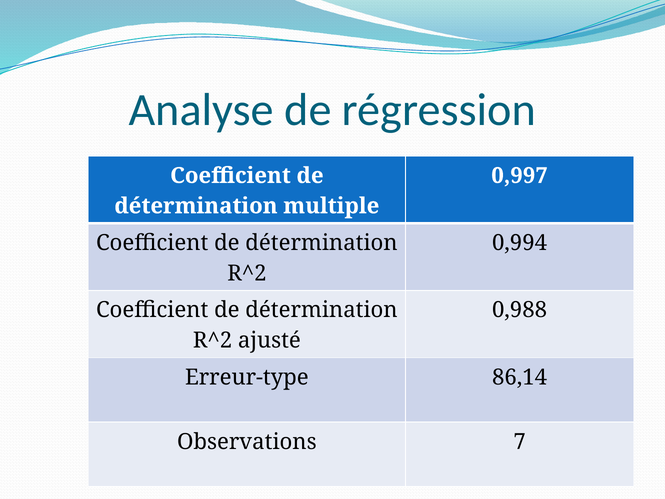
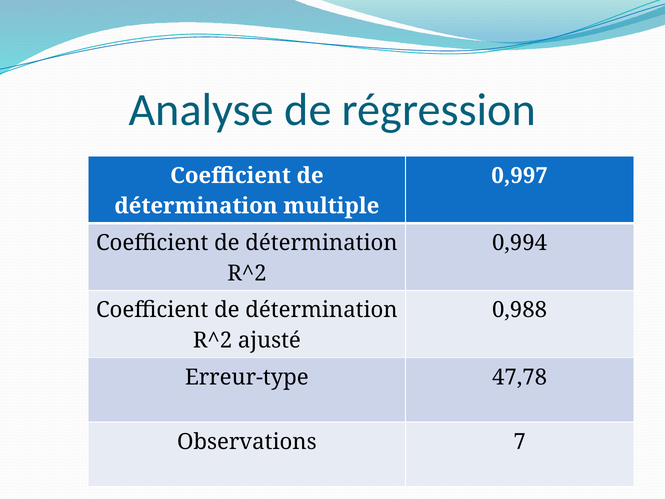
86,14: 86,14 -> 47,78
